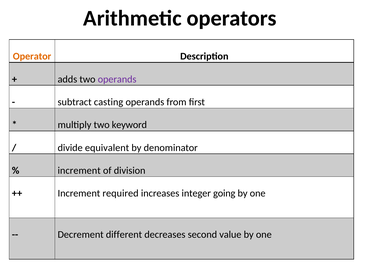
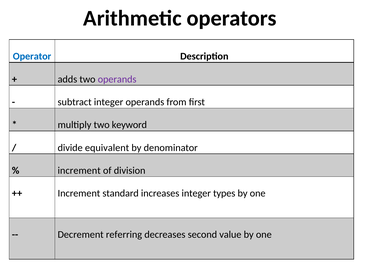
Operator colour: orange -> blue
subtract casting: casting -> integer
required: required -> standard
going: going -> types
different: different -> referring
